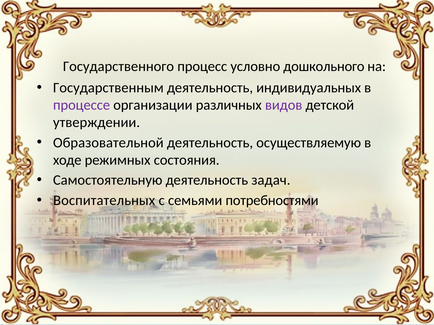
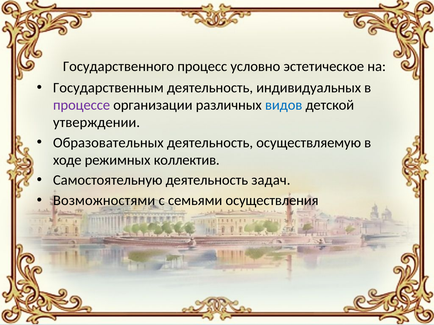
дошкольного: дошкольного -> эстетическое
видов colour: purple -> blue
Образовательной: Образовательной -> Образовательных
состояния: состояния -> коллектив
Воспитательных: Воспитательных -> Возможностями
потребностями: потребностями -> осуществления
